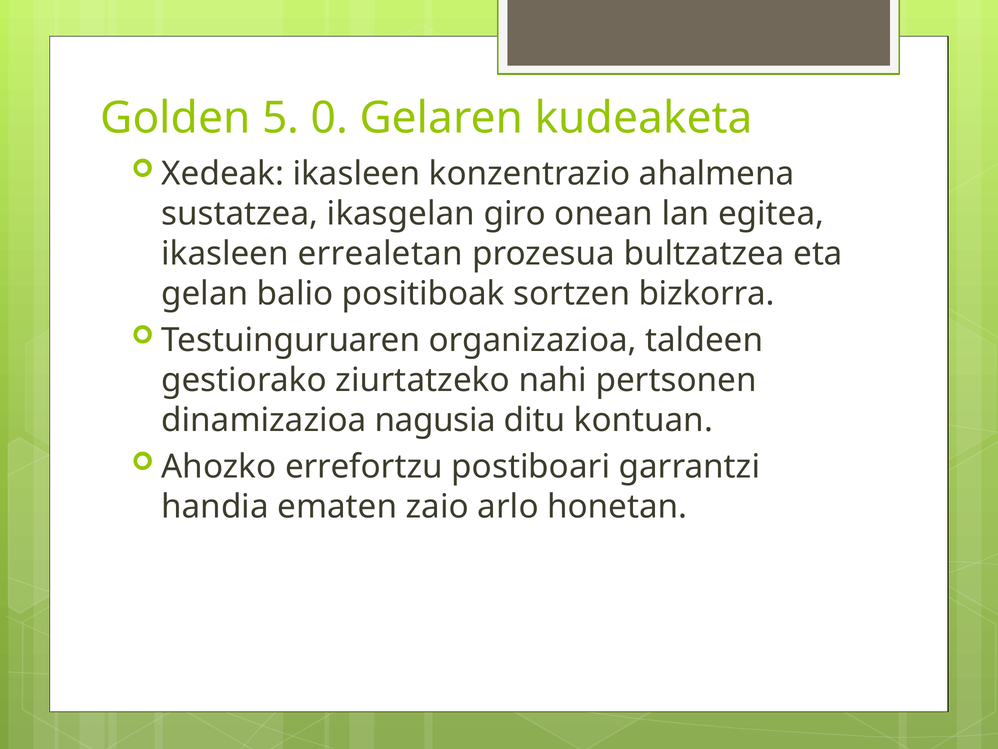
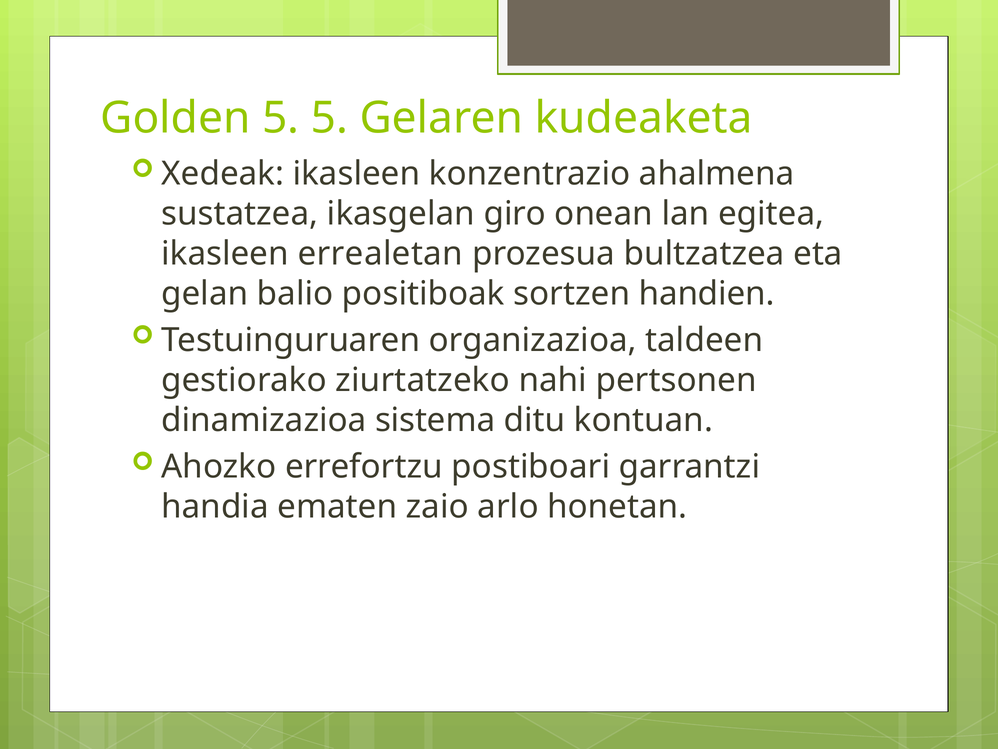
5 0: 0 -> 5
bizkorra: bizkorra -> handien
nagusia: nagusia -> sistema
